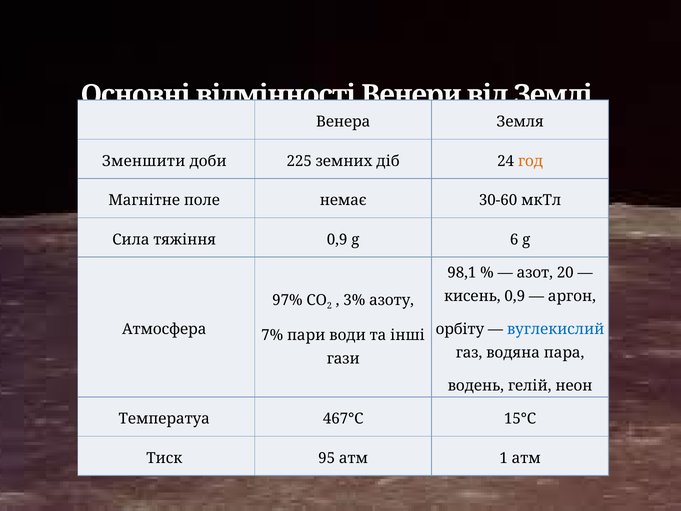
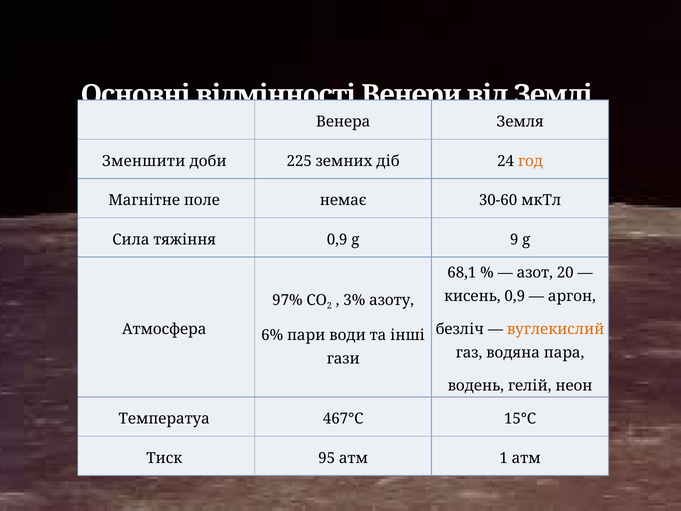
6: 6 -> 9
98,1: 98,1 -> 68,1
орбіту: орбіту -> безліч
вуглекислий colour: blue -> orange
7%: 7% -> 6%
